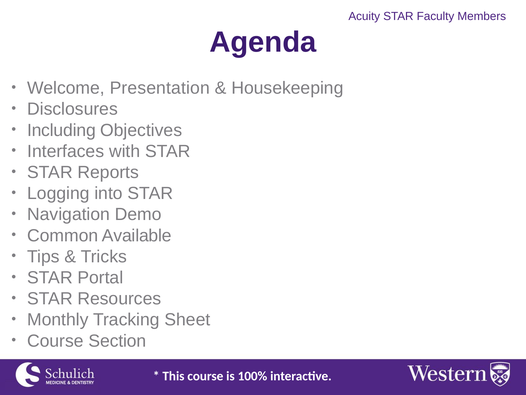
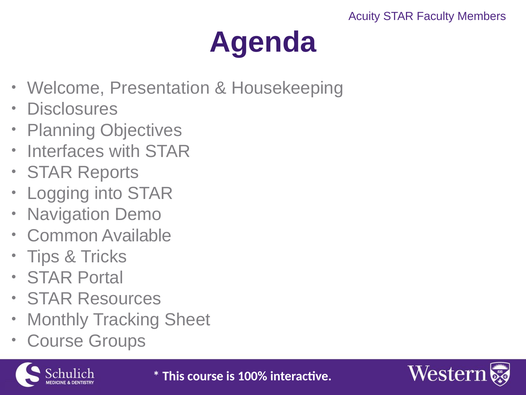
Including: Including -> Planning
Section: Section -> Groups
